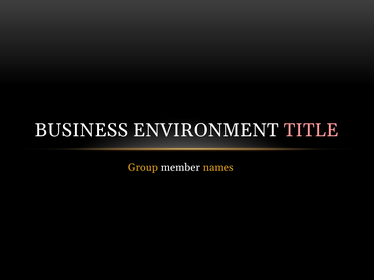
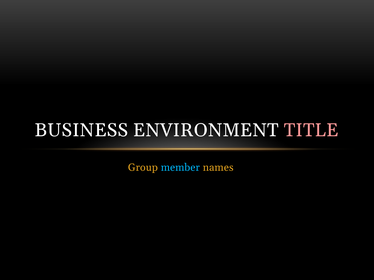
member colour: white -> light blue
